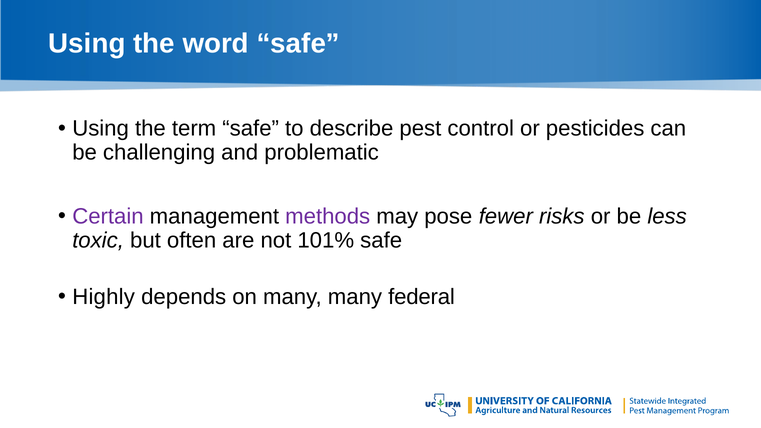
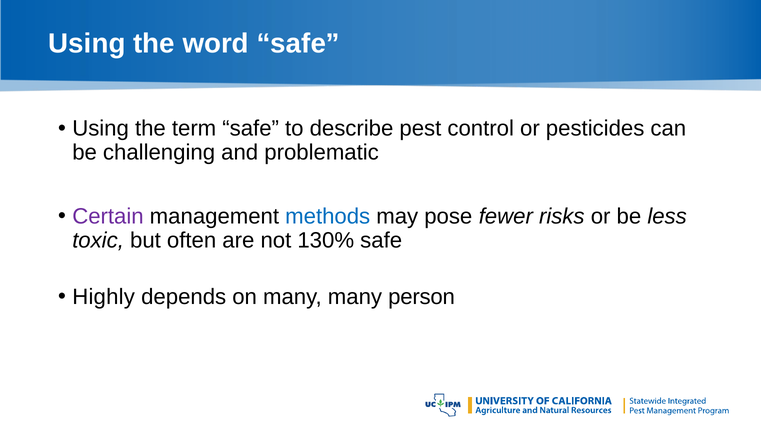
methods colour: purple -> blue
101%: 101% -> 130%
federal: federal -> person
